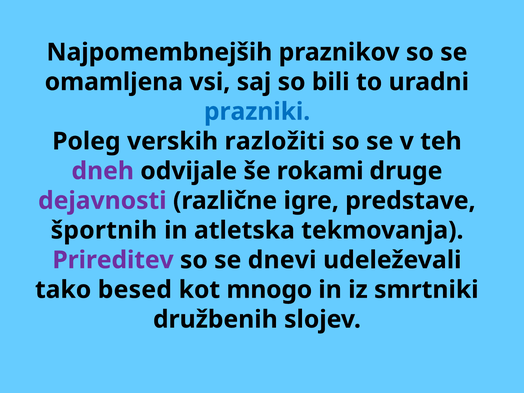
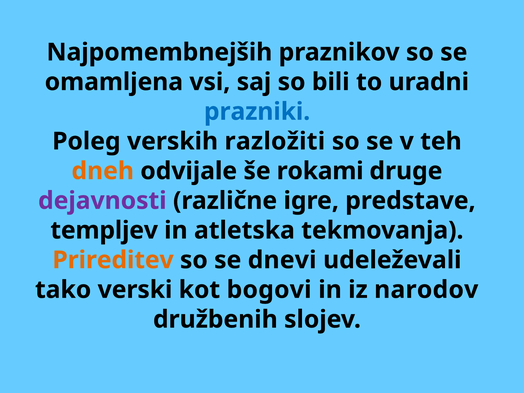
dneh colour: purple -> orange
športnih: športnih -> templjev
Prireditev colour: purple -> orange
besed: besed -> verski
mnogo: mnogo -> bogovi
smrtniki: smrtniki -> narodov
